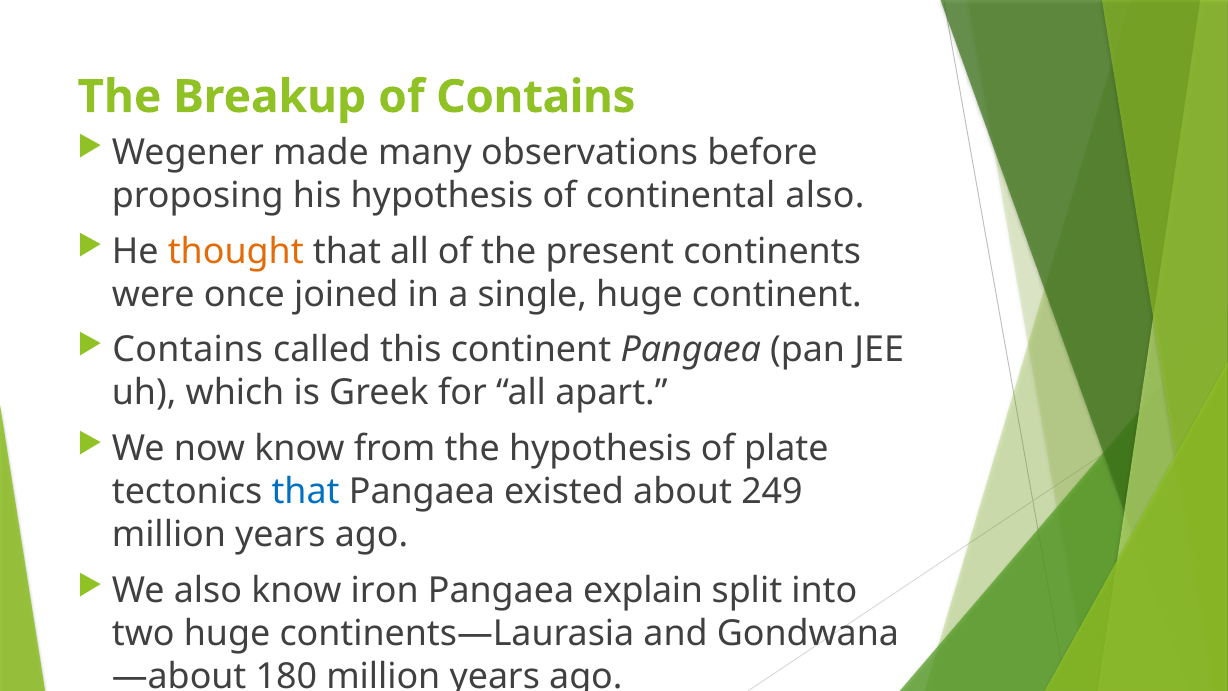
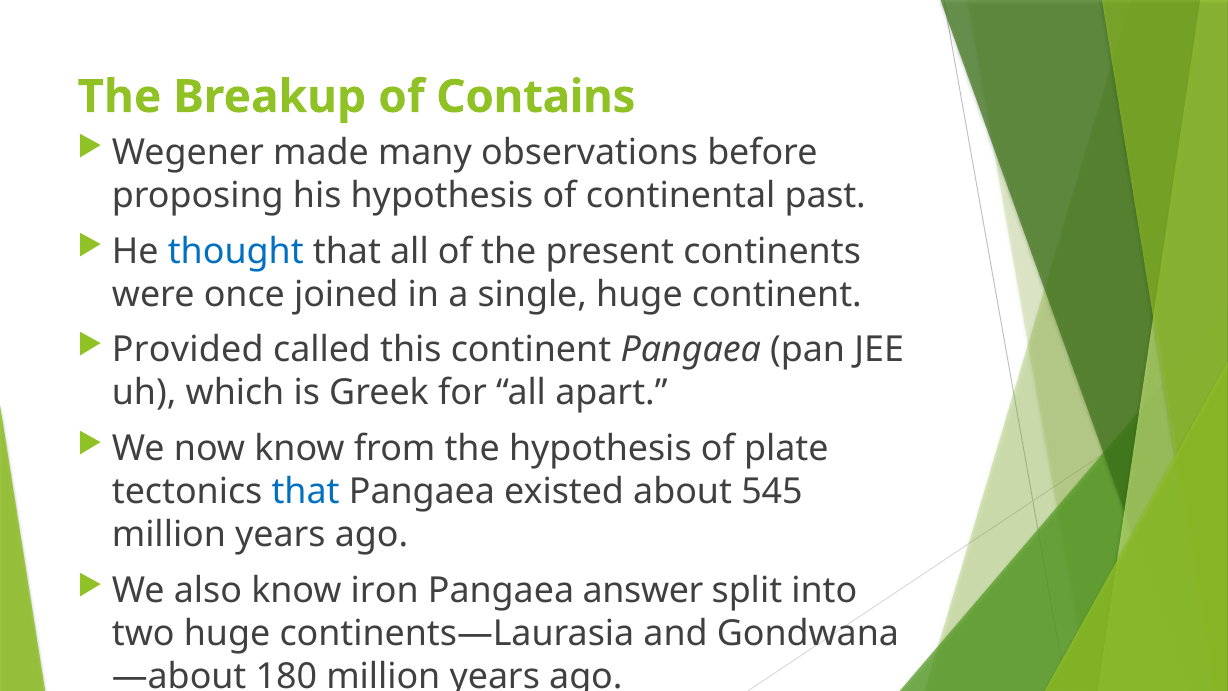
continental also: also -> past
thought colour: orange -> blue
Contains at (188, 350): Contains -> Provided
249: 249 -> 545
explain: explain -> answer
